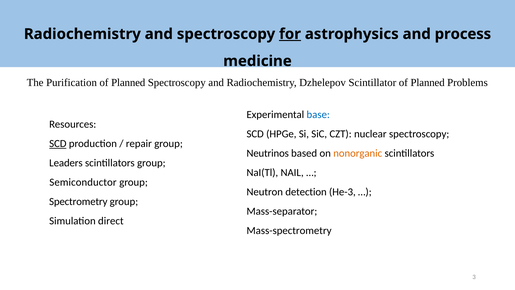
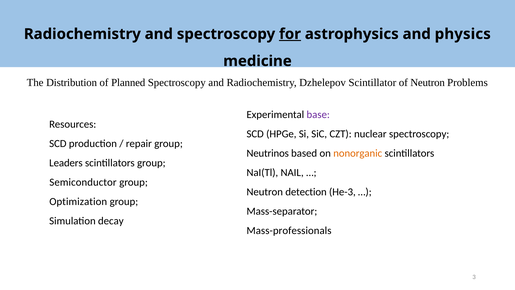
process: process -> physics
Purification: Purification -> Distribution
Planned at (428, 83): Planned -> Neutron
base colour: blue -> purple
SCD at (58, 144) underline: present -> none
Spectrometry: Spectrometry -> Optimization
direct: direct -> decay
Mass-spectrometry: Mass-spectrometry -> Mass-professionals
